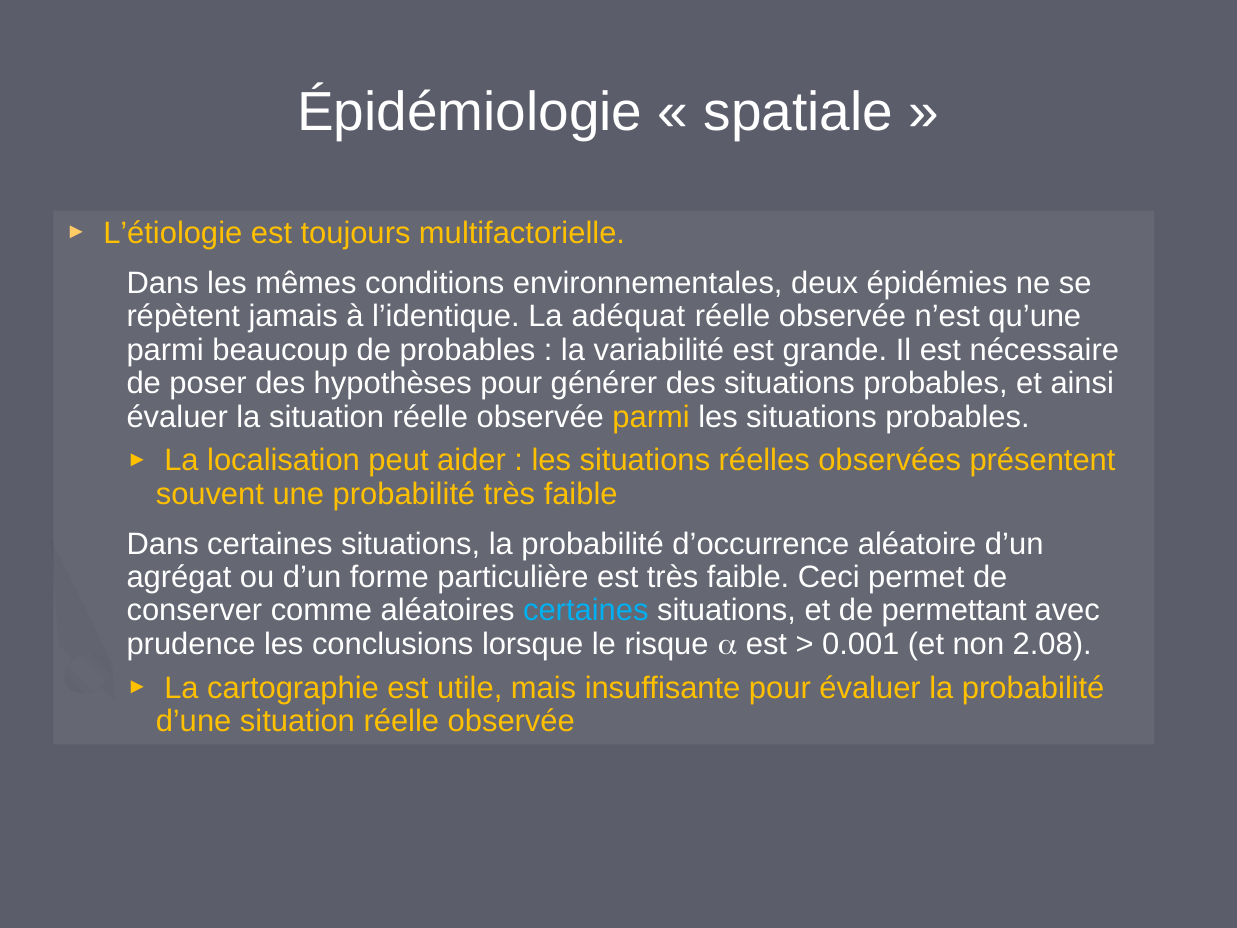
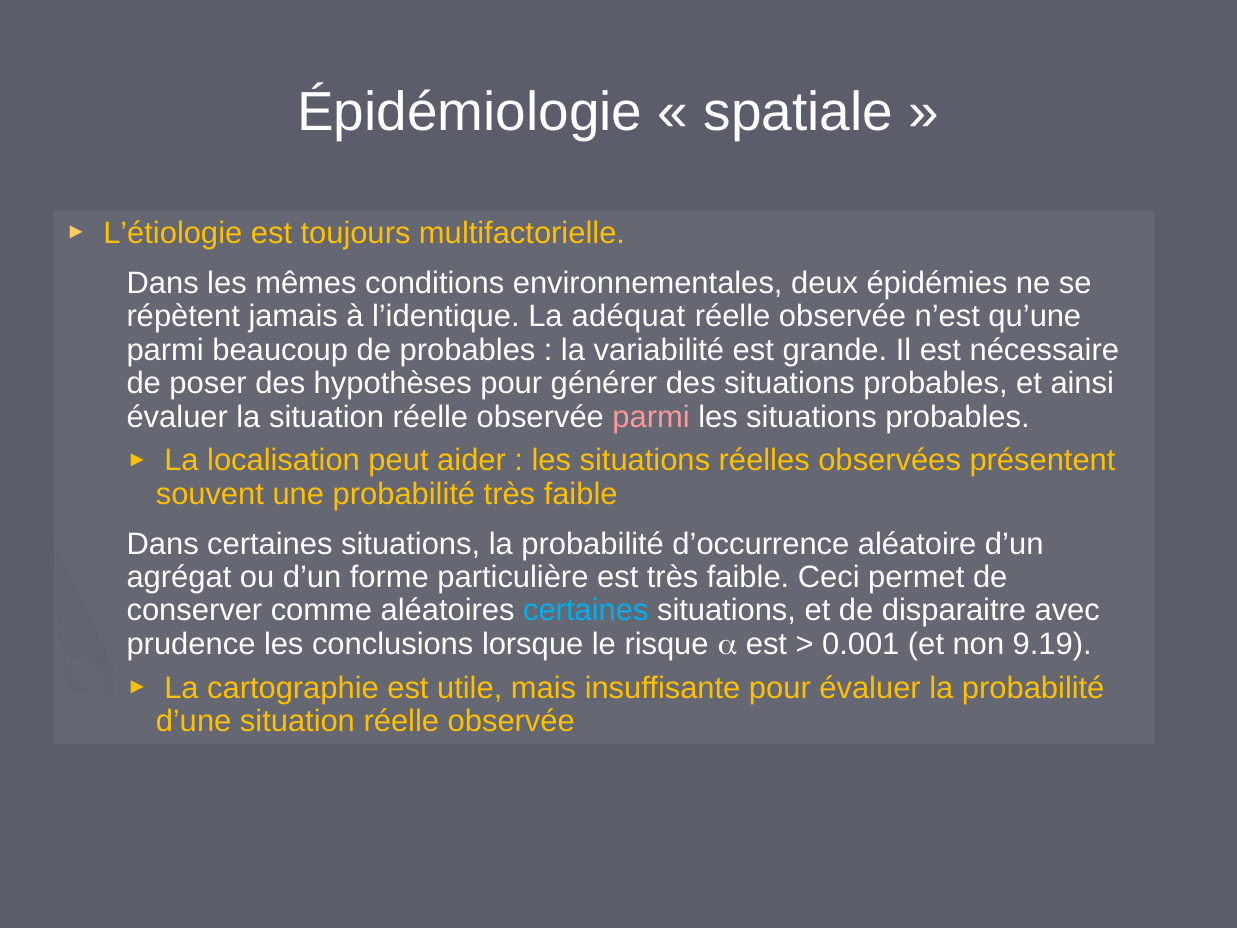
parmi at (651, 417) colour: yellow -> pink
permettant: permettant -> disparaitre
2.08: 2.08 -> 9.19
